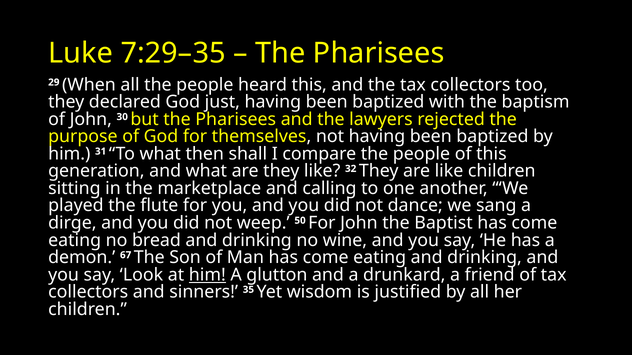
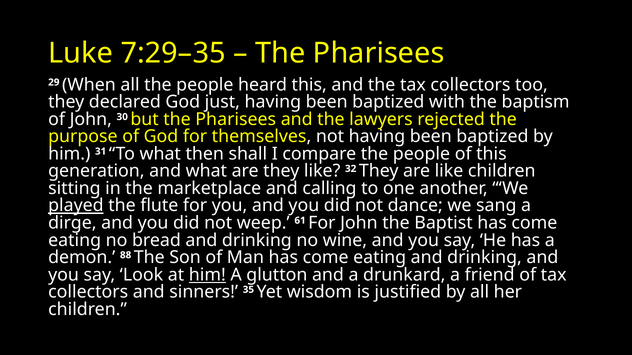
played underline: none -> present
50: 50 -> 61
67: 67 -> 88
